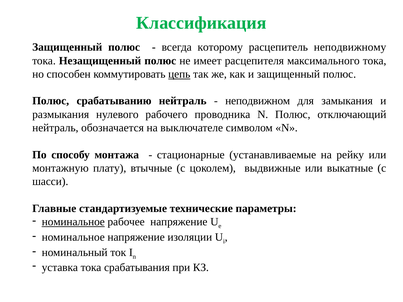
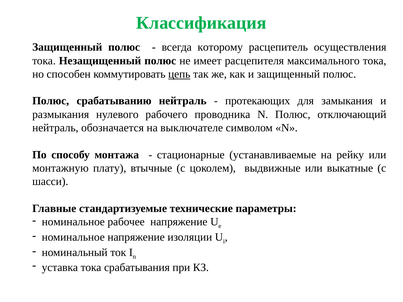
неподвижному: неподвижному -> осуществления
неподвижном: неподвижном -> протекающих
номинальное at (73, 222) underline: present -> none
